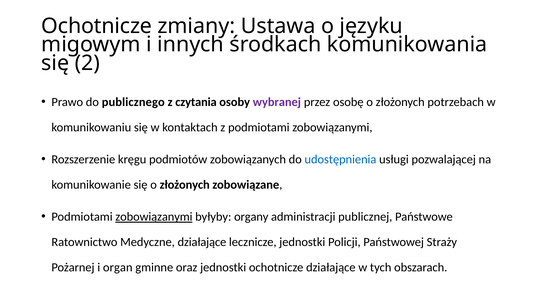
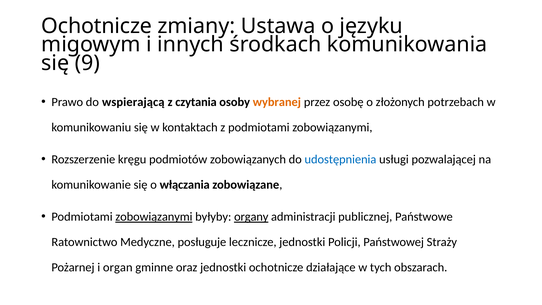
2: 2 -> 9
publicznego: publicznego -> wspierającą
wybranej colour: purple -> orange
się o złożonych: złożonych -> włączania
organy underline: none -> present
Medyczne działające: działające -> posługuje
